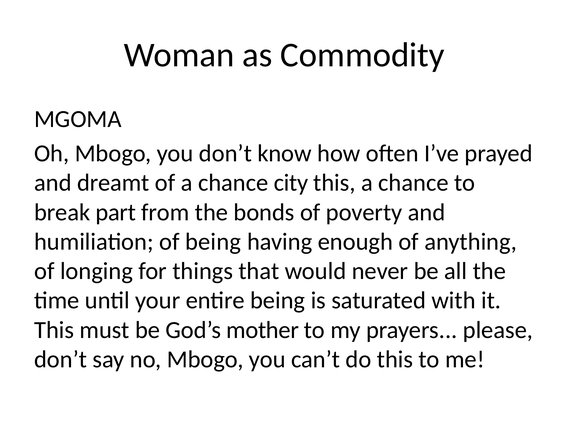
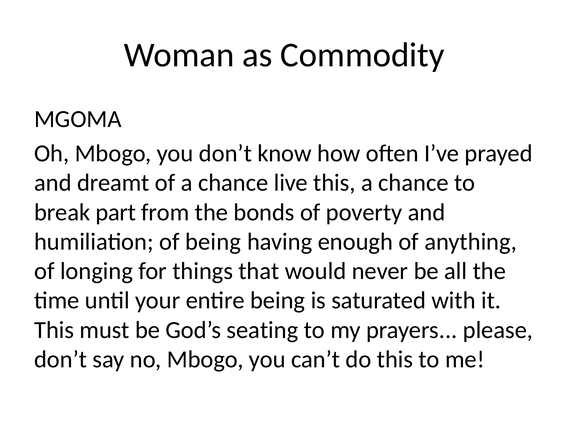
city: city -> live
mother: mother -> seating
